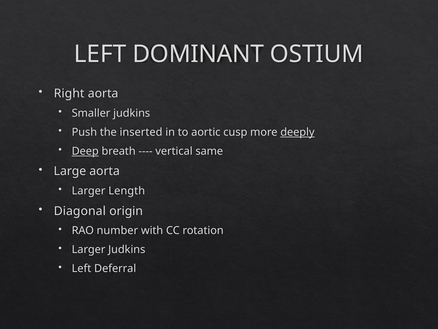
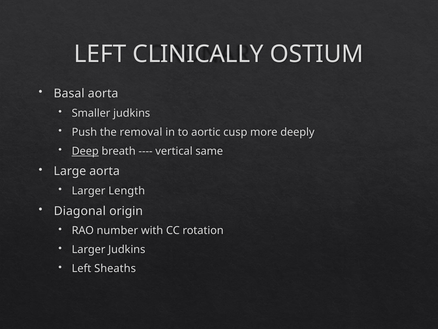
DOMINANT: DOMINANT -> CLINICALLY
Right: Right -> Basal
inserted: inserted -> removal
deeply underline: present -> none
Deferral: Deferral -> Sheaths
